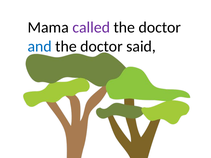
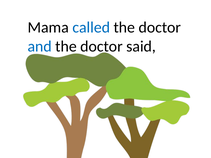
called colour: purple -> blue
